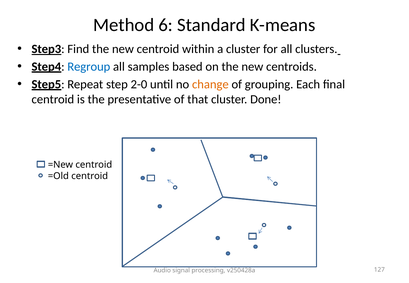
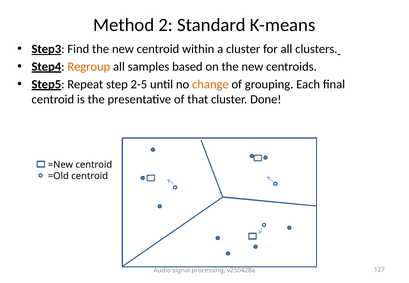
6: 6 -> 2
Regroup colour: blue -> orange
2-0: 2-0 -> 2-5
